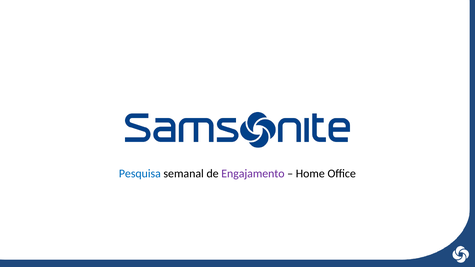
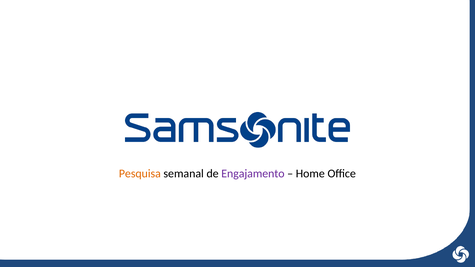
Pesquisa colour: blue -> orange
